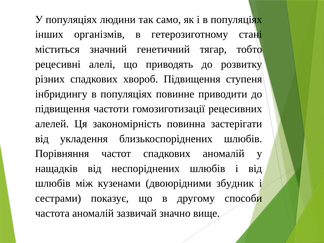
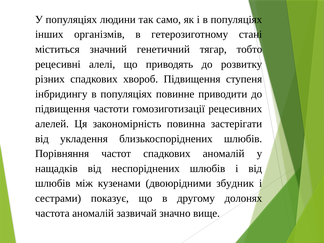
способи: способи -> долонях
